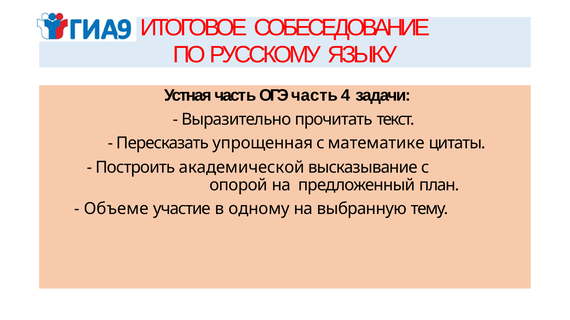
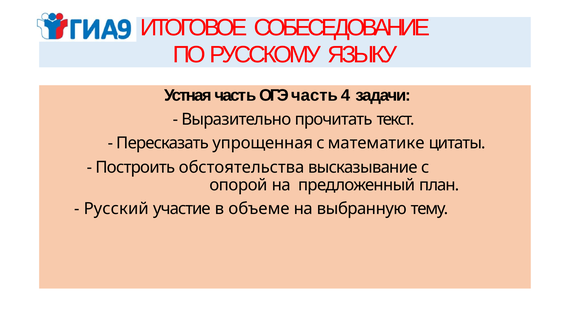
академической: академической -> обстоятельства
Объеме: Объеме -> Русский
одному: одному -> объеме
